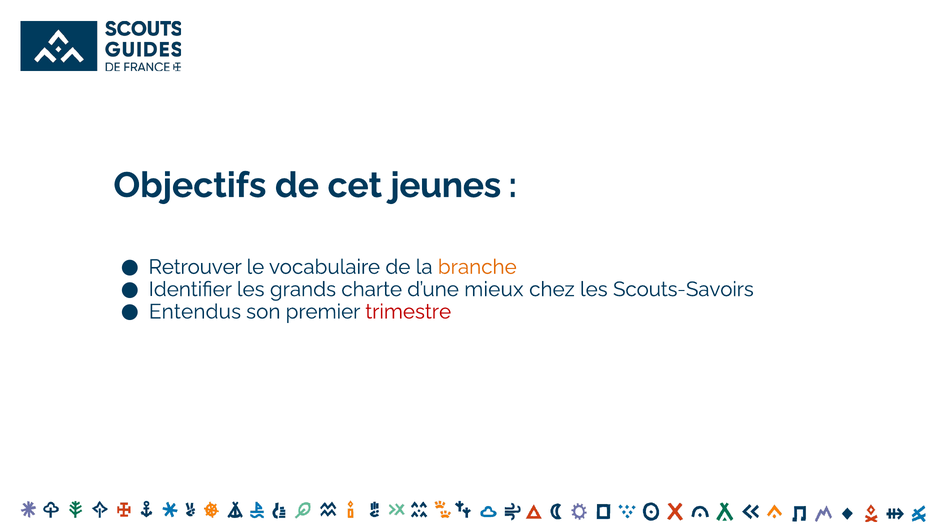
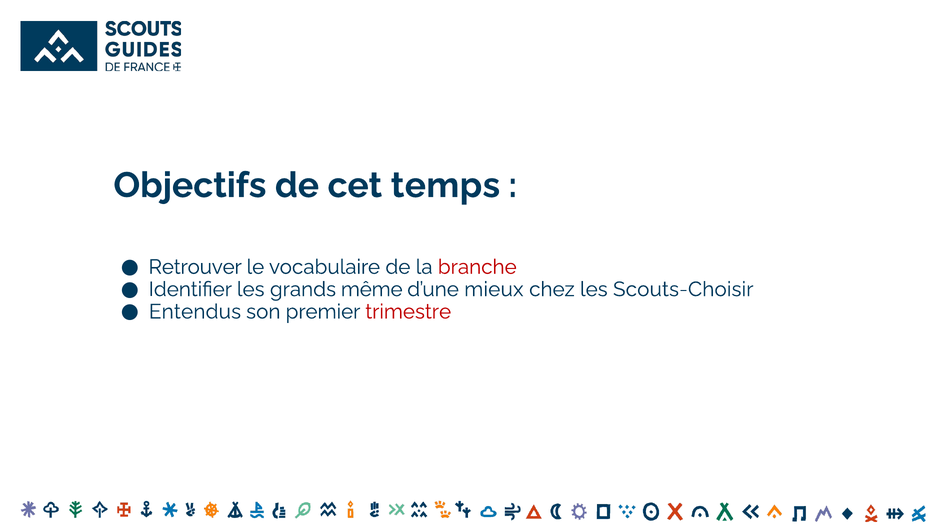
jeunes: jeunes -> temps
branche colour: orange -> red
charte: charte -> même
Scouts-Savoirs: Scouts-Savoirs -> Scouts-Choisir
